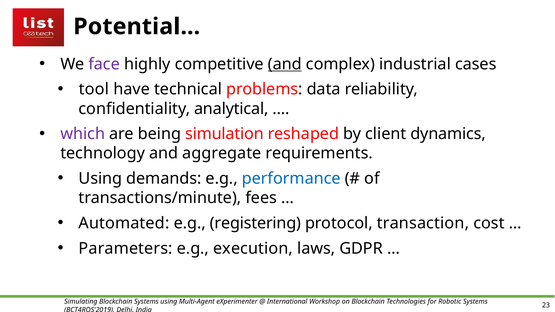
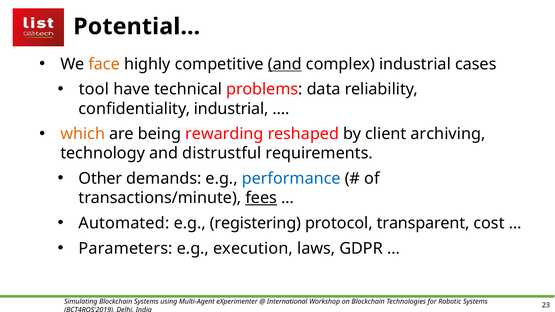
face colour: purple -> orange
confidentiality analytical: analytical -> industrial
which colour: purple -> orange
simulation: simulation -> rewarding
dynamics: dynamics -> archiving
aggregate: aggregate -> distrustful
Using at (100, 179): Using -> Other
fees underline: none -> present
transaction: transaction -> transparent
